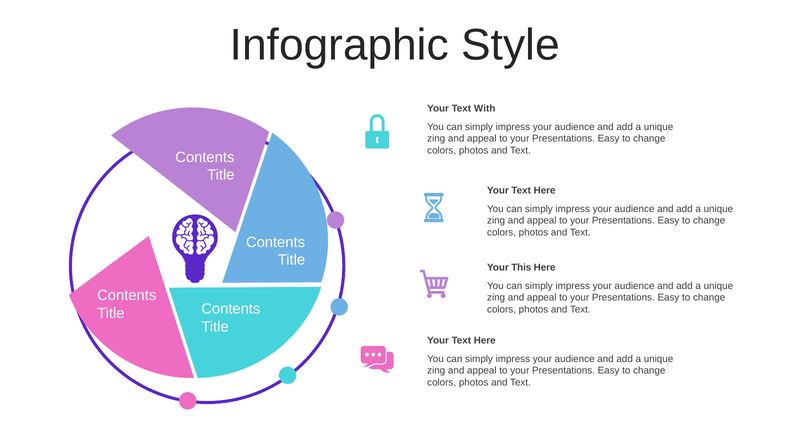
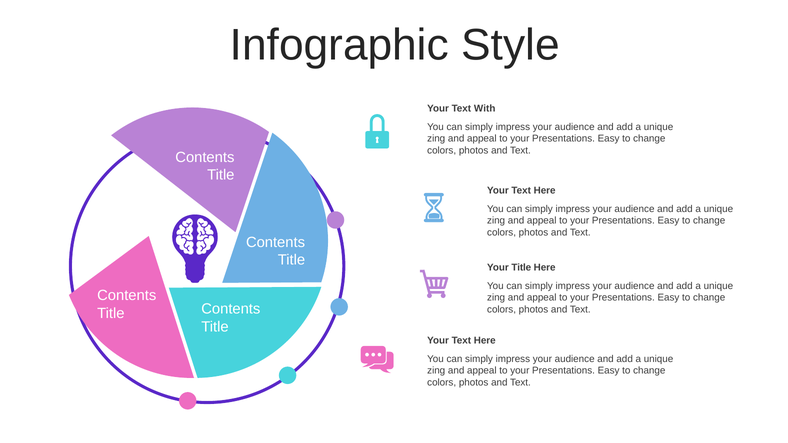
Your This: This -> Title
